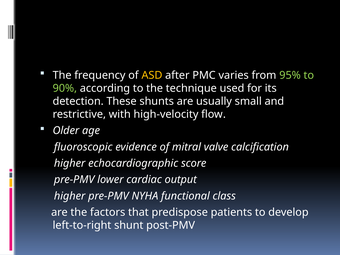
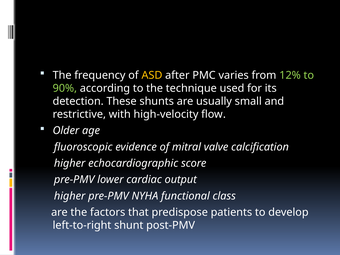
95%: 95% -> 12%
